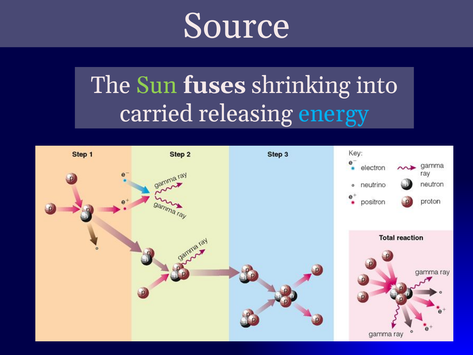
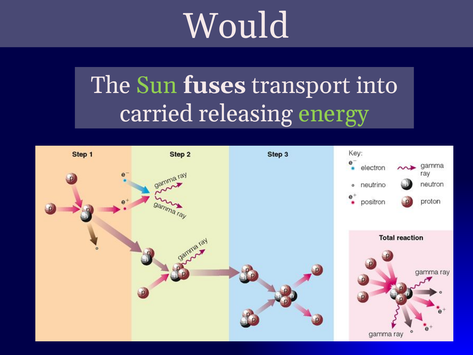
Source: Source -> Would
shrinking: shrinking -> transport
energy colour: light blue -> light green
